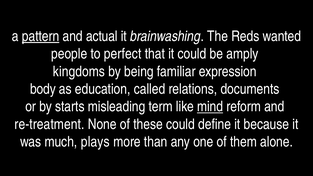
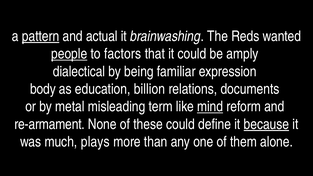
people underline: none -> present
perfect: perfect -> factors
kingdoms: kingdoms -> dialectical
called: called -> billion
starts: starts -> metal
re-treatment: re-treatment -> re-armament
because underline: none -> present
